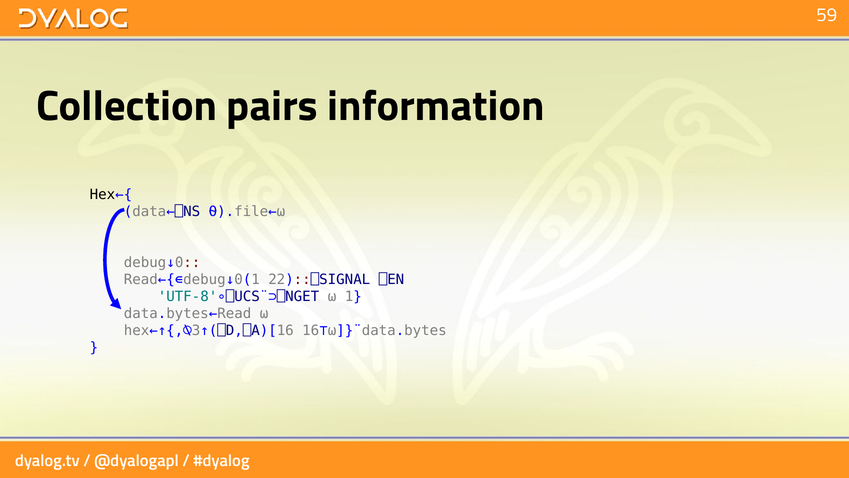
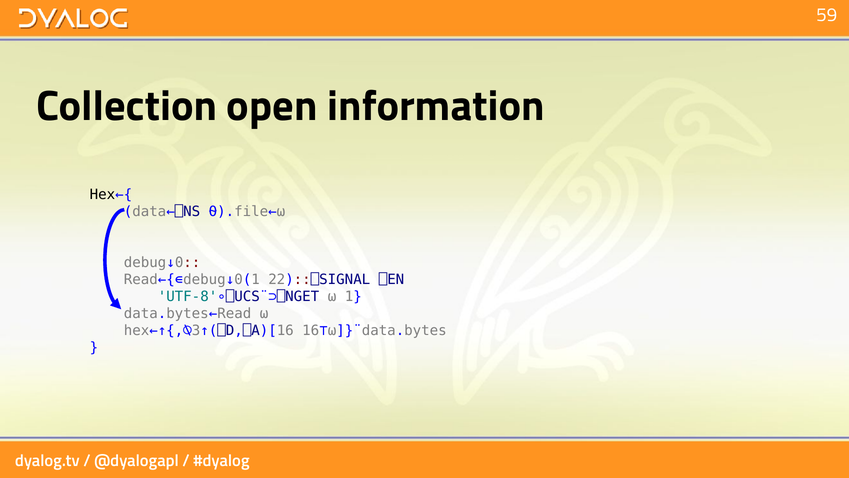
pairs: pairs -> open
